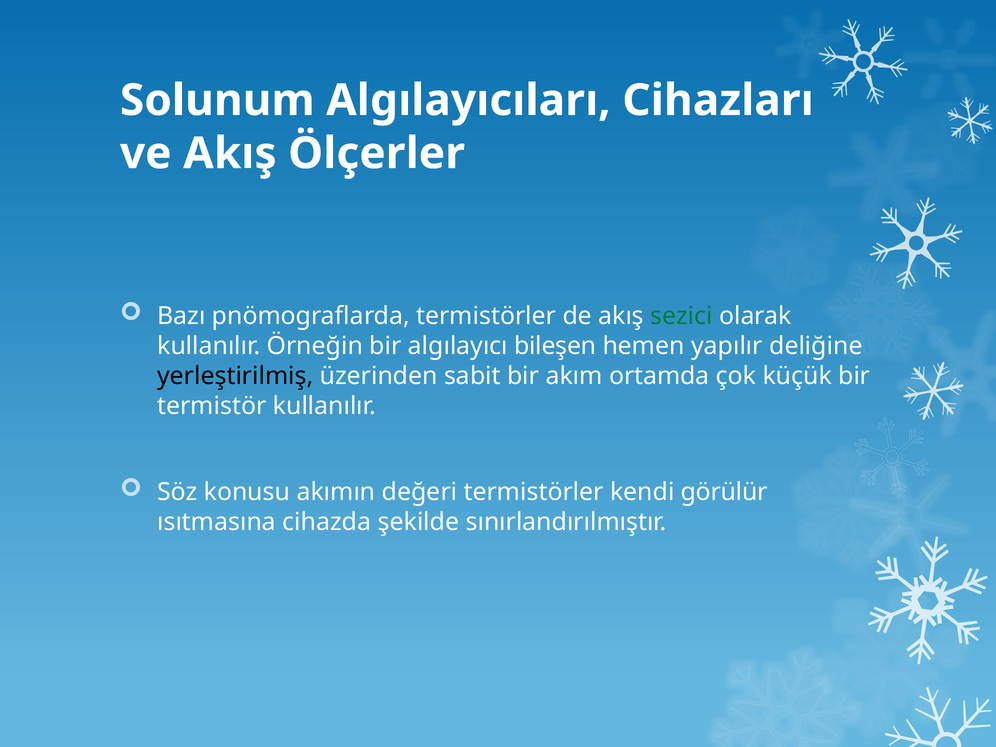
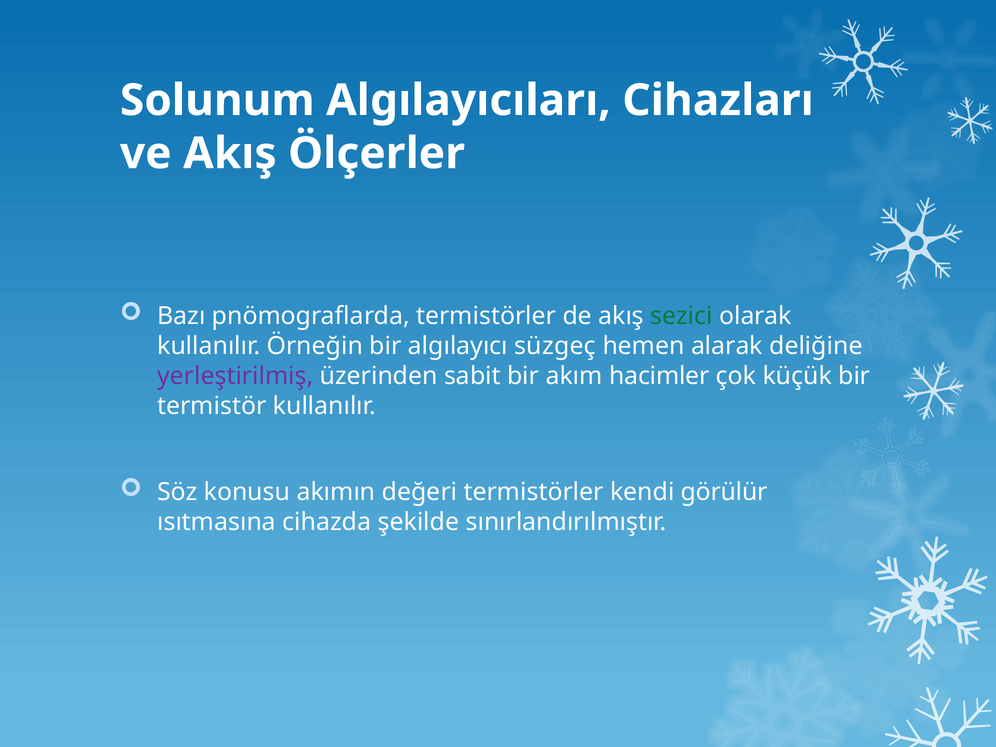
bileşen: bileşen -> süzgeç
yapılır: yapılır -> alarak
yerleştirilmiş colour: black -> purple
ortamda: ortamda -> hacimler
